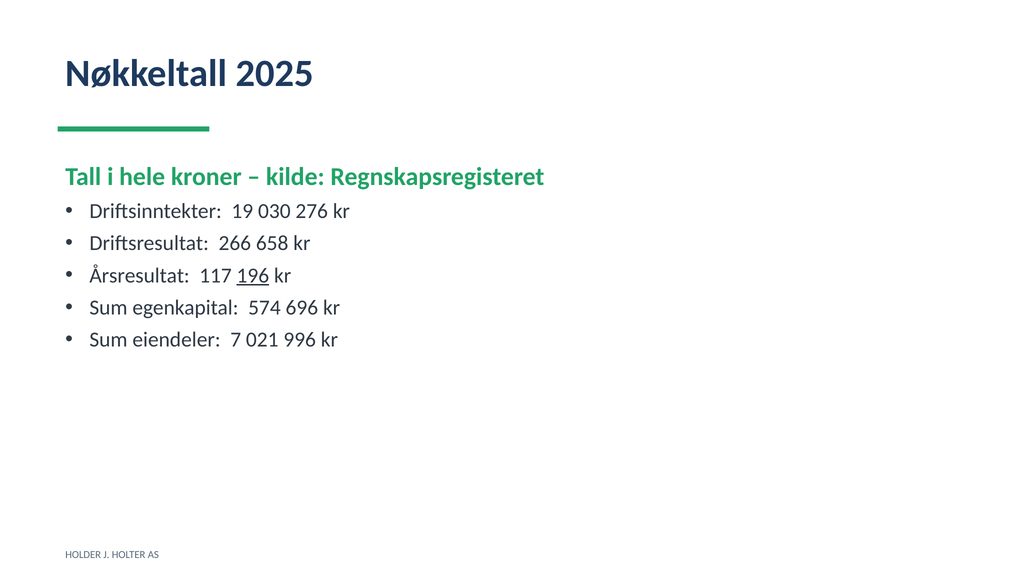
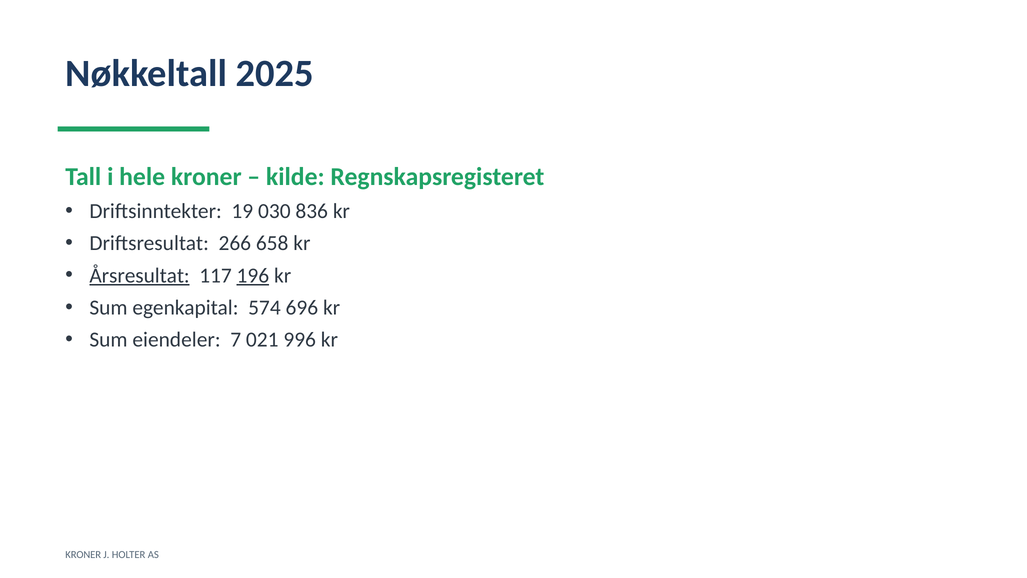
276: 276 -> 836
Årsresultat underline: none -> present
HOLDER at (83, 554): HOLDER -> KRONER
